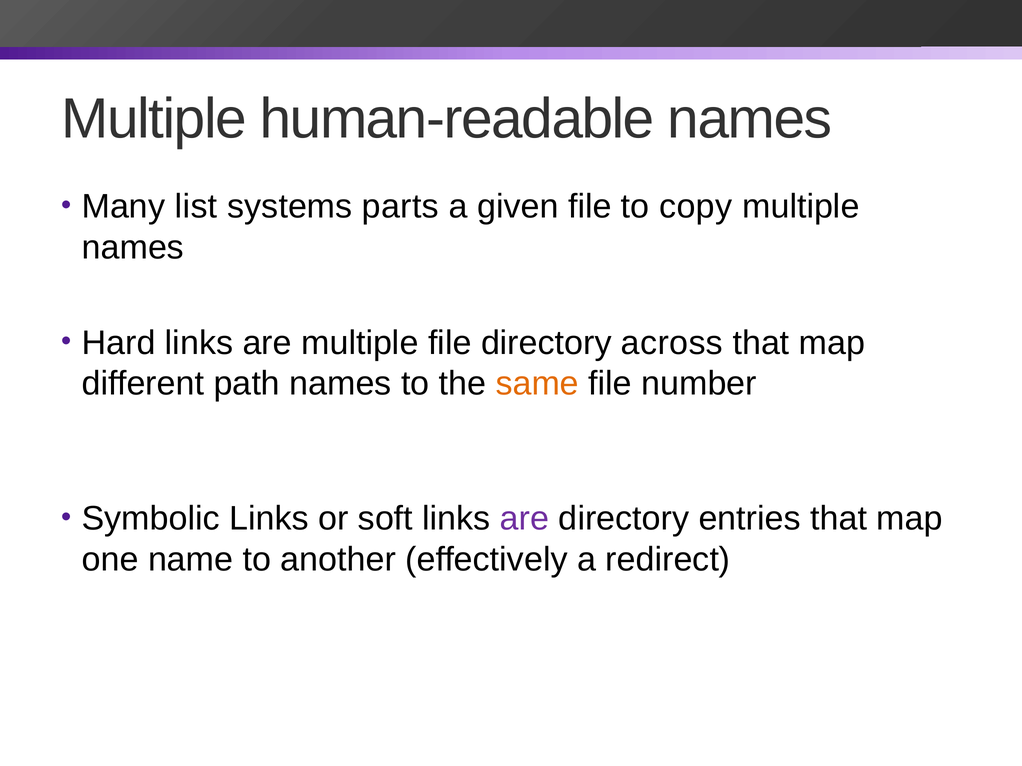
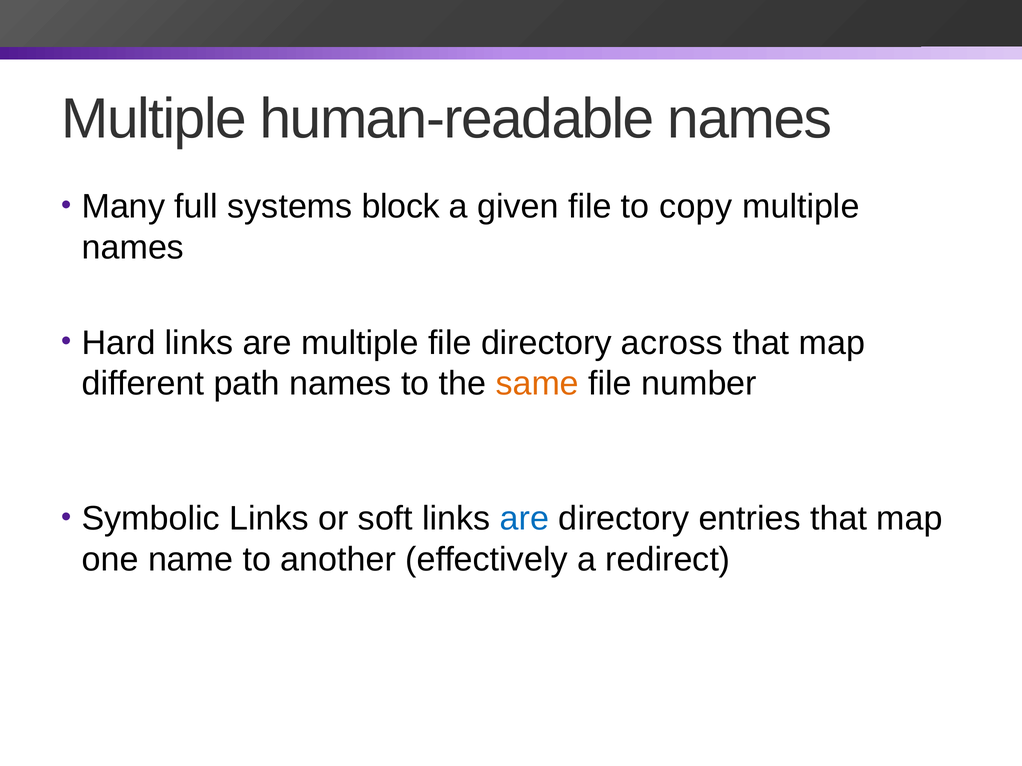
list: list -> full
parts: parts -> block
are at (525, 519) colour: purple -> blue
